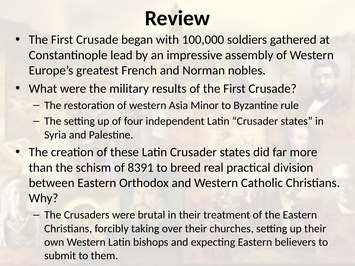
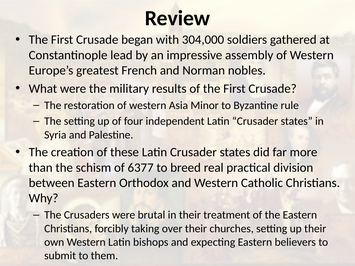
100,000: 100,000 -> 304,000
8391: 8391 -> 6377
